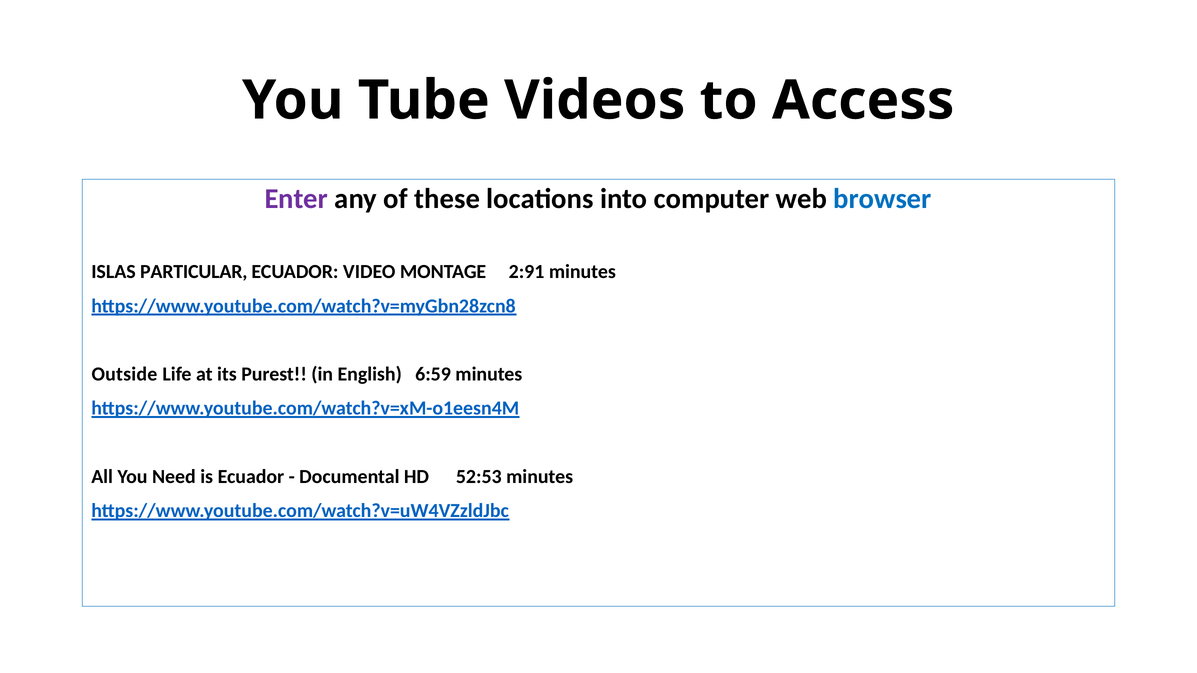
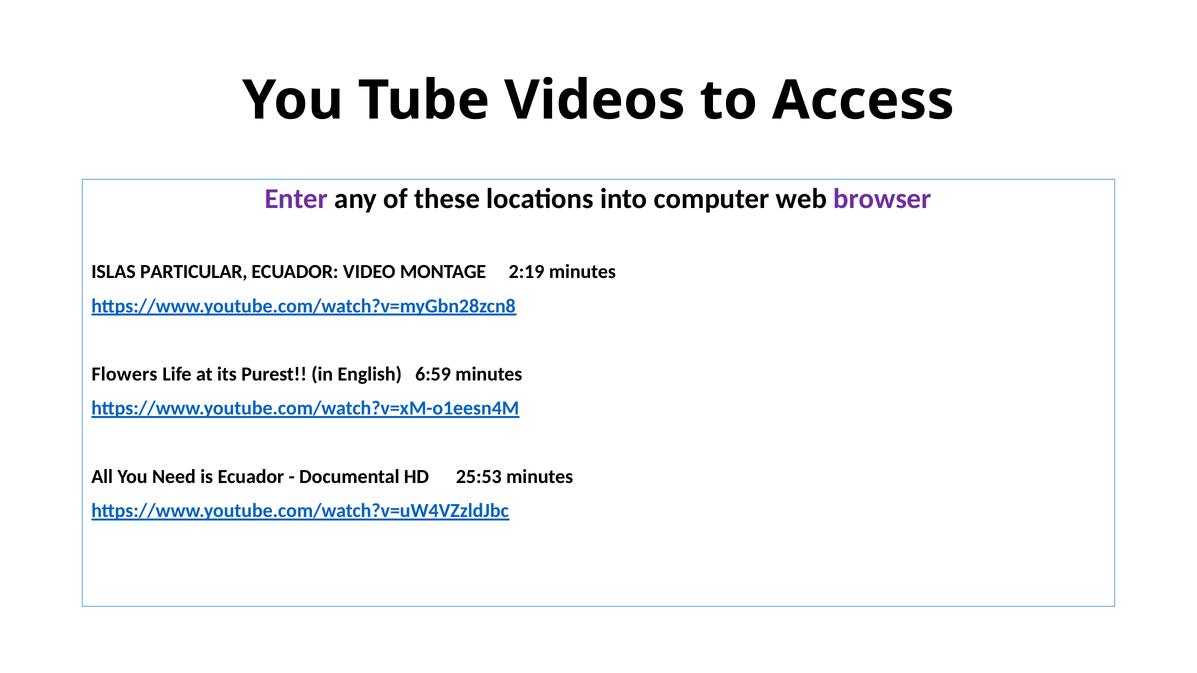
browser colour: blue -> purple
2:91: 2:91 -> 2:19
Outside: Outside -> Flowers
52:53: 52:53 -> 25:53
